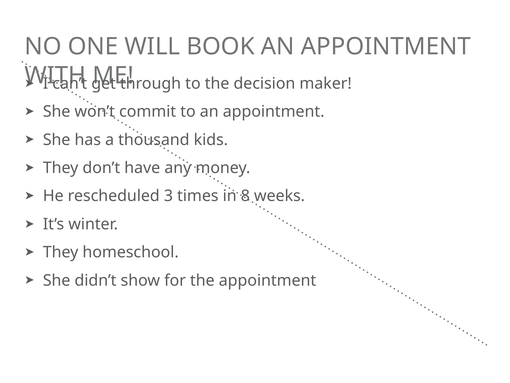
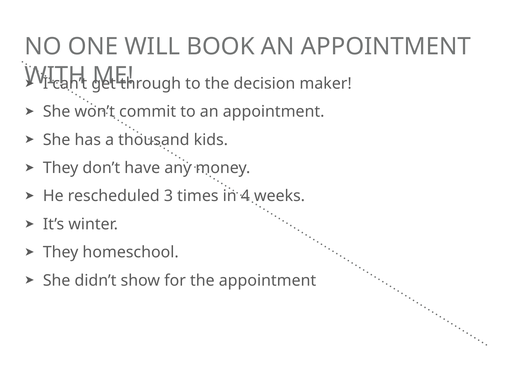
8: 8 -> 4
